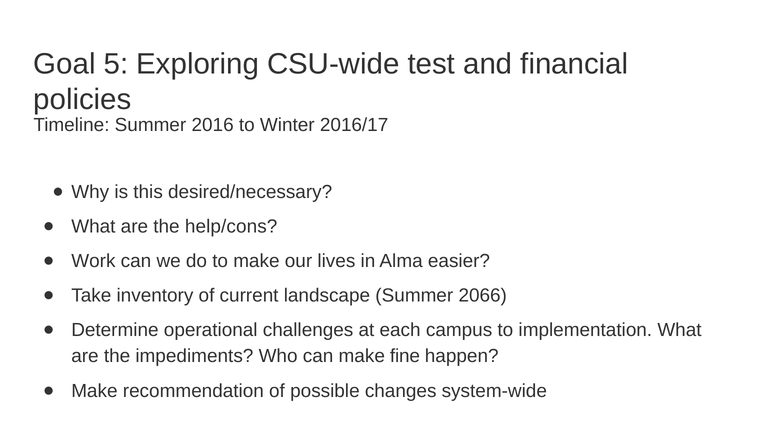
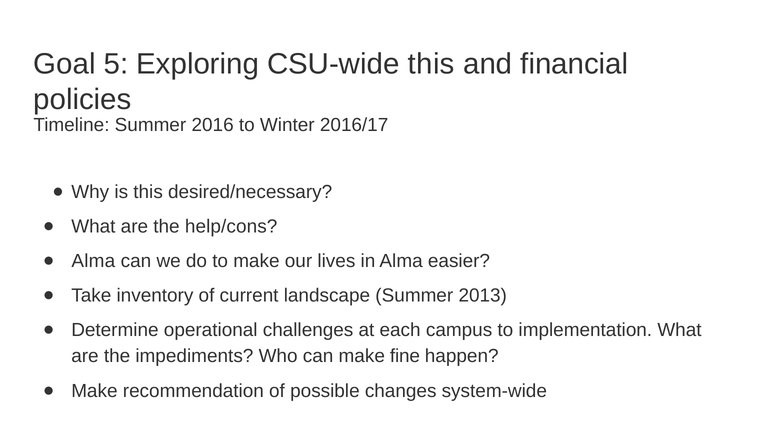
CSU-wide test: test -> this
Work at (93, 261): Work -> Alma
2066: 2066 -> 2013
